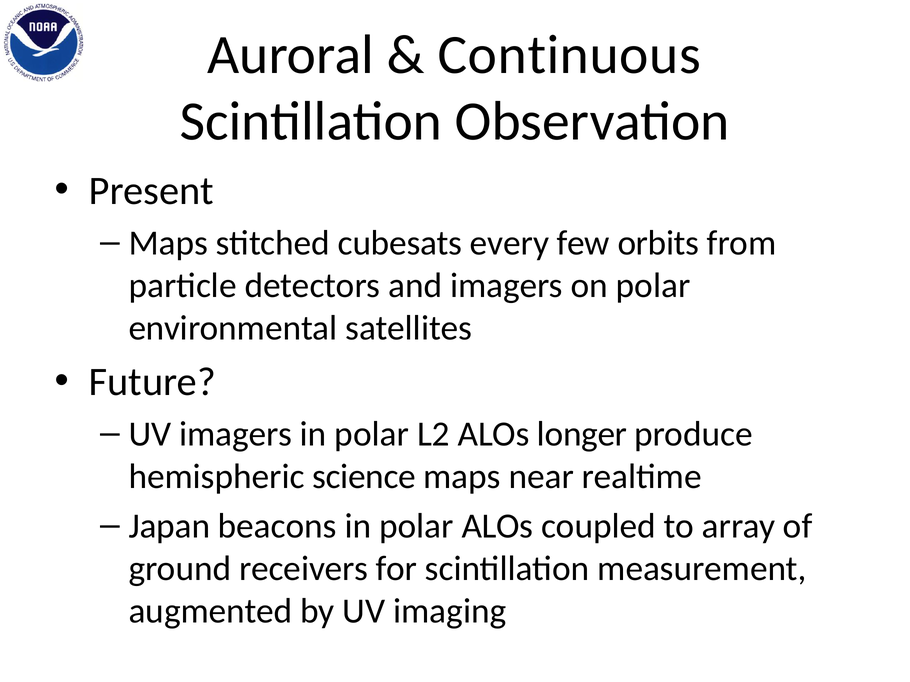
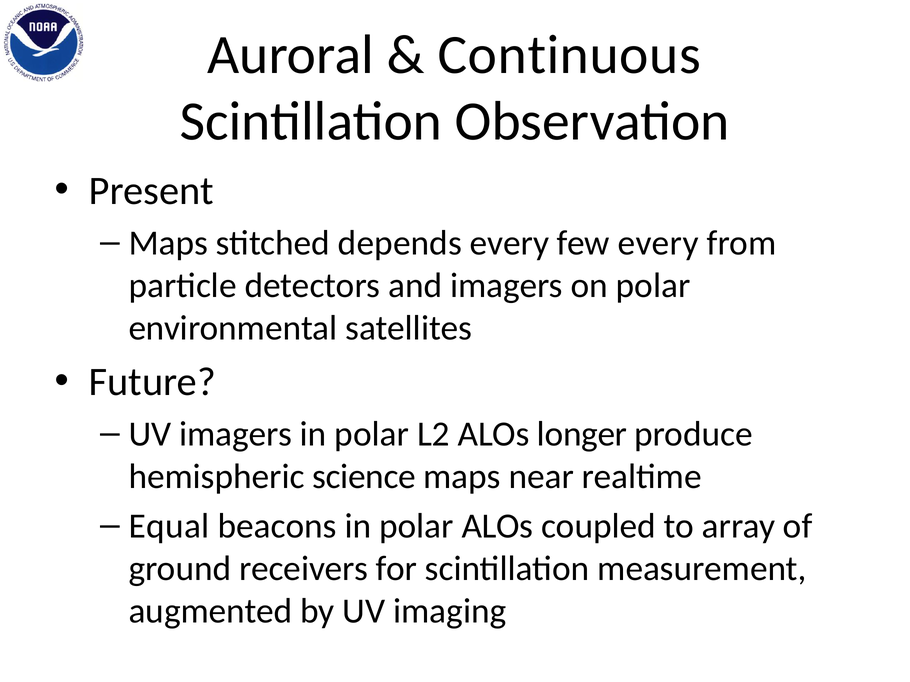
cubesats: cubesats -> depends
few orbits: orbits -> every
Japan: Japan -> Equal
